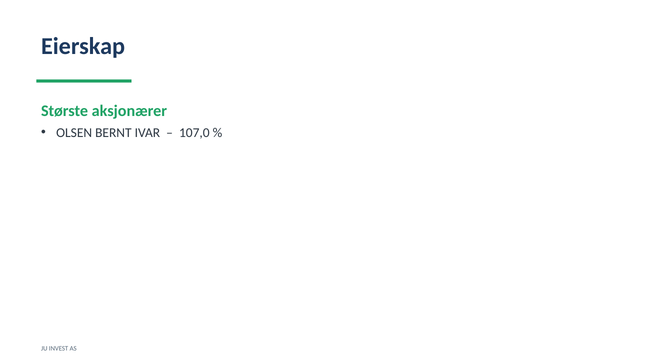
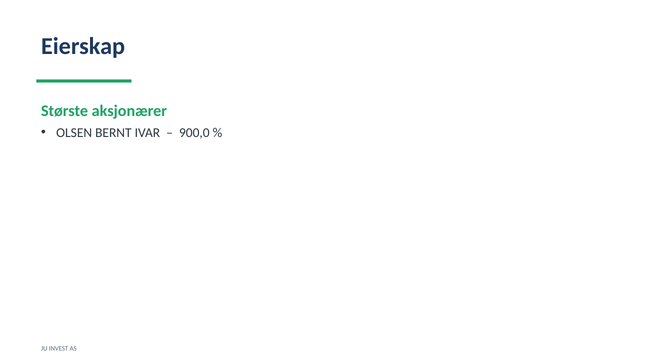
107,0: 107,0 -> 900,0
